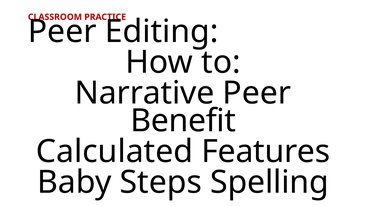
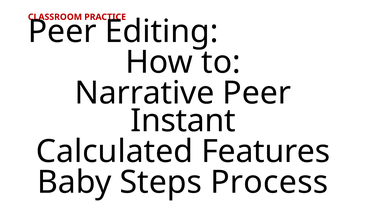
Benefit: Benefit -> Instant
Spelling: Spelling -> Process
